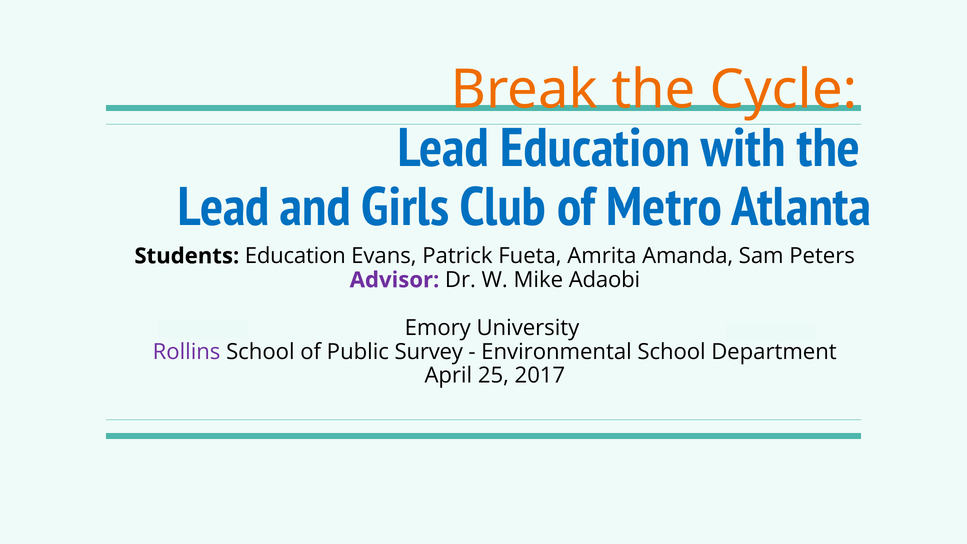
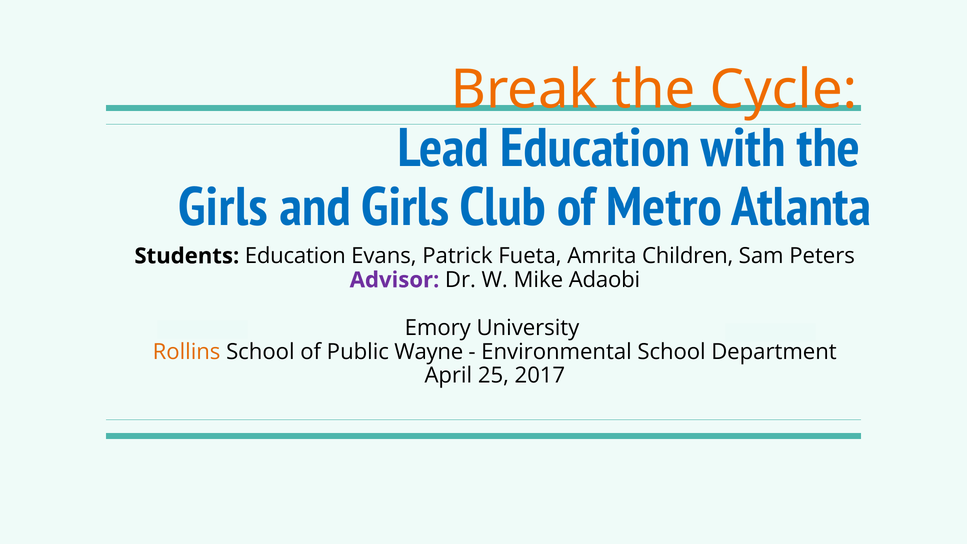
Lead at (224, 207): Lead -> Girls
Amanda: Amanda -> Children
Rollins colour: purple -> orange
Survey: Survey -> Wayne
